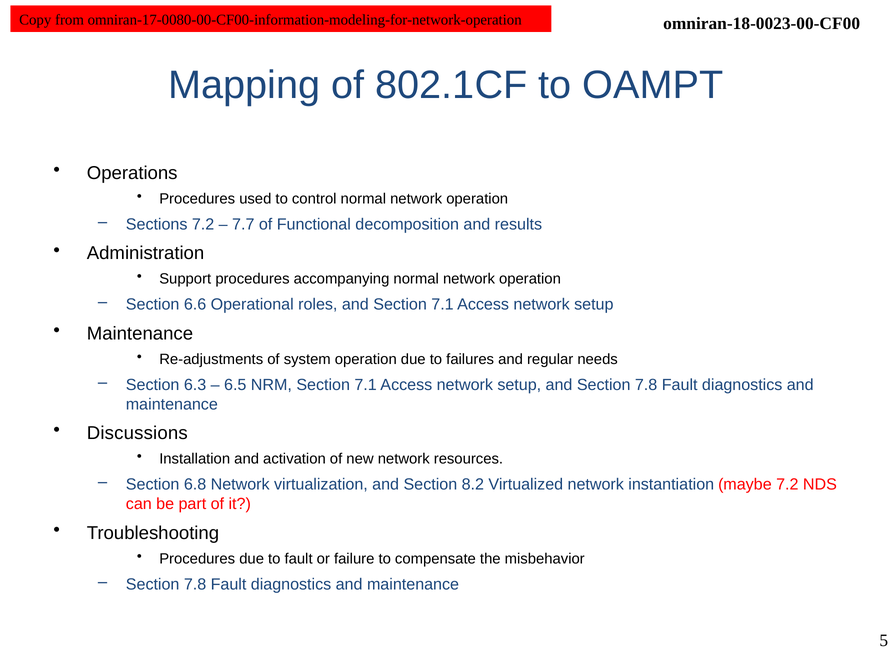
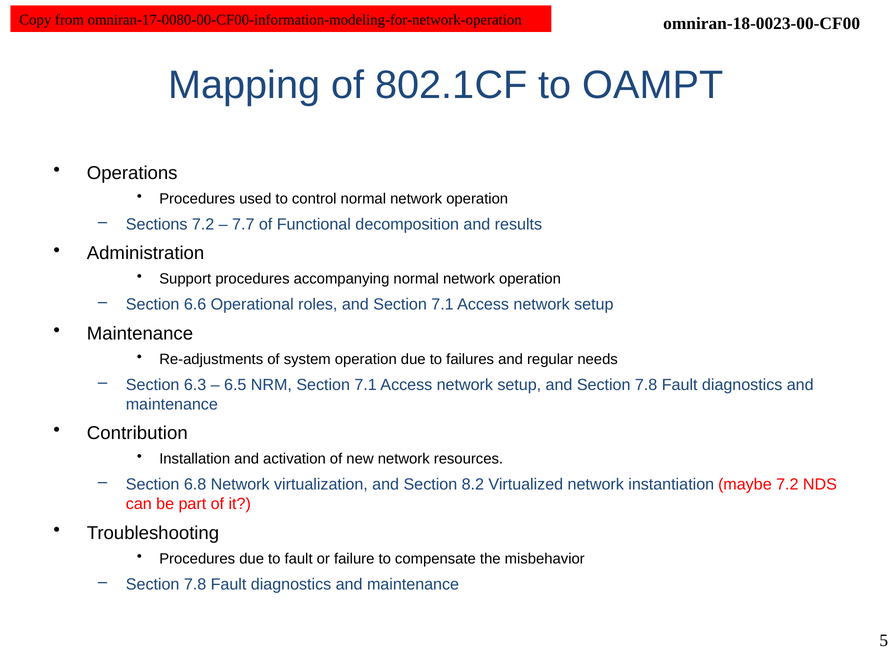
Discussions: Discussions -> Contribution
